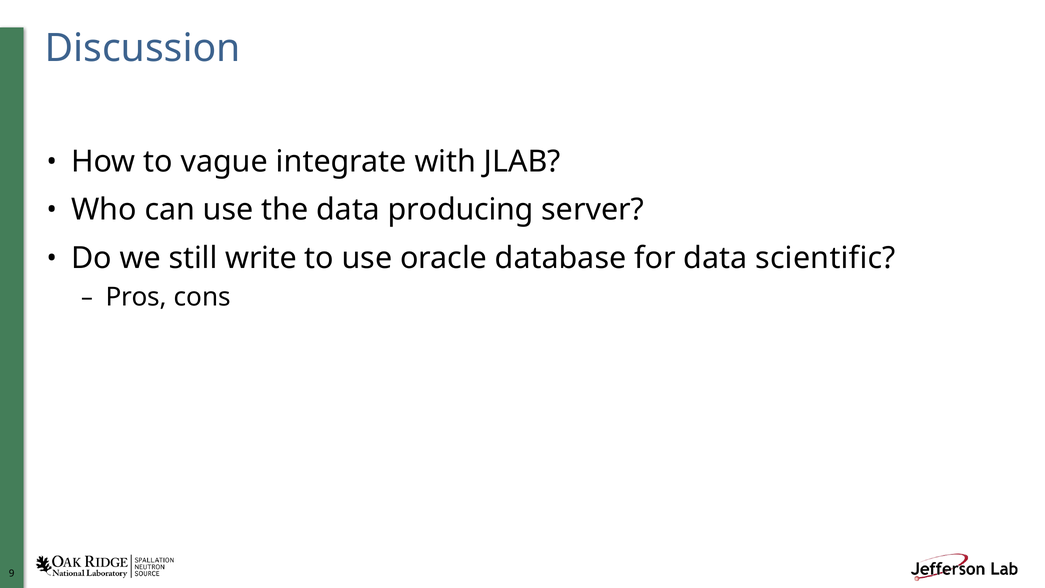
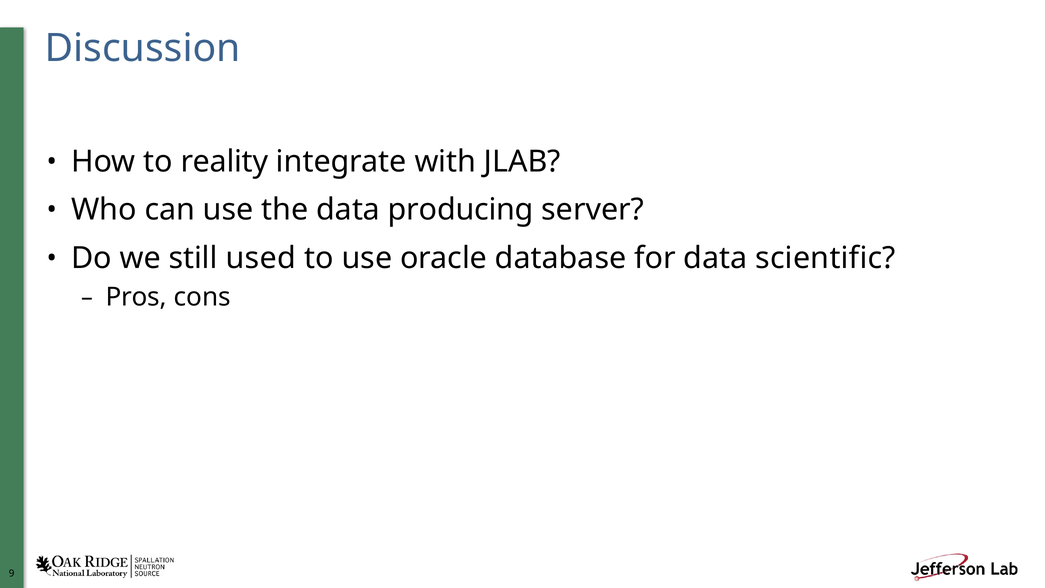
vague: vague -> reality
write: write -> used
